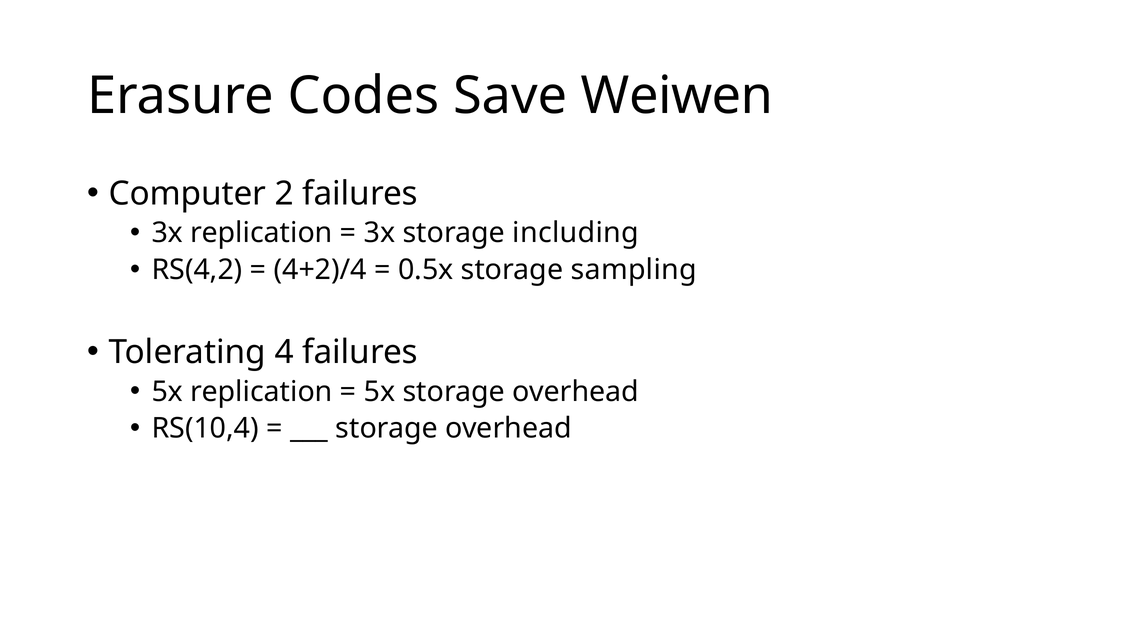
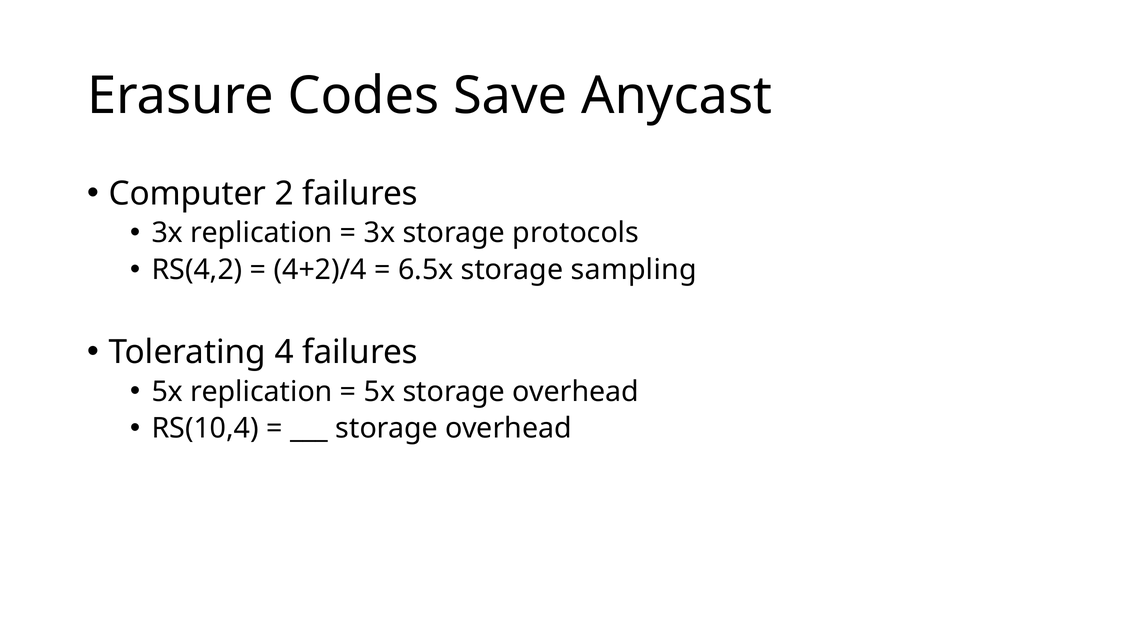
Weiwen: Weiwen -> Anycast
including: including -> protocols
0.5x: 0.5x -> 6.5x
